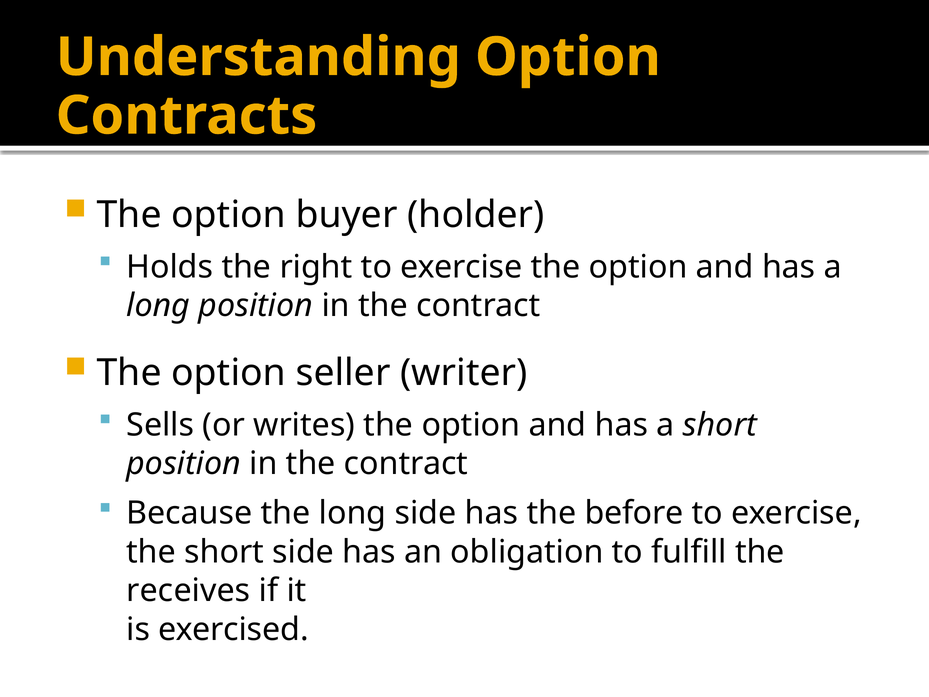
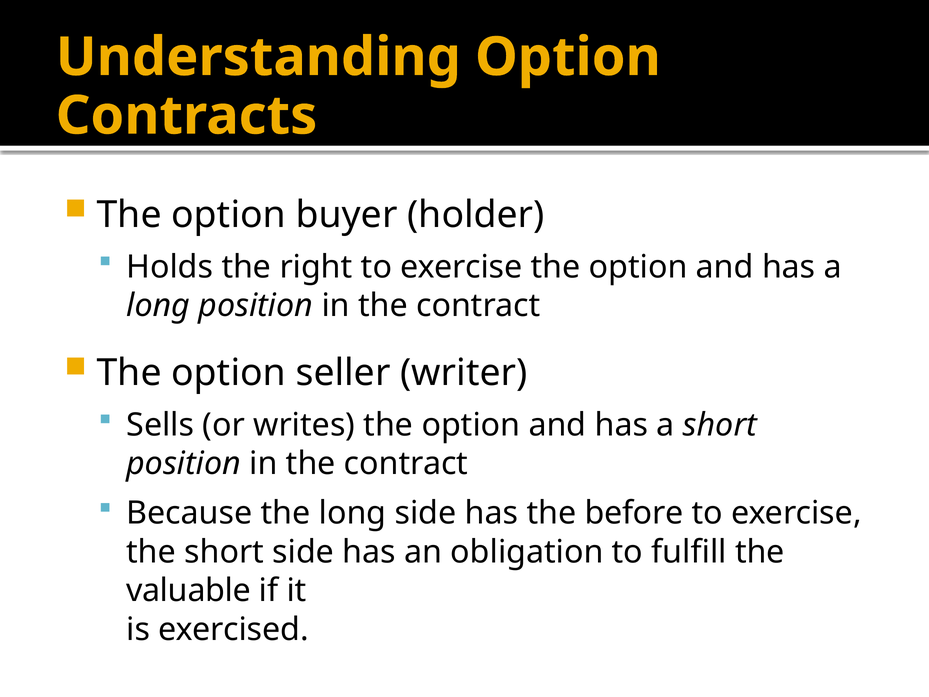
receives: receives -> valuable
